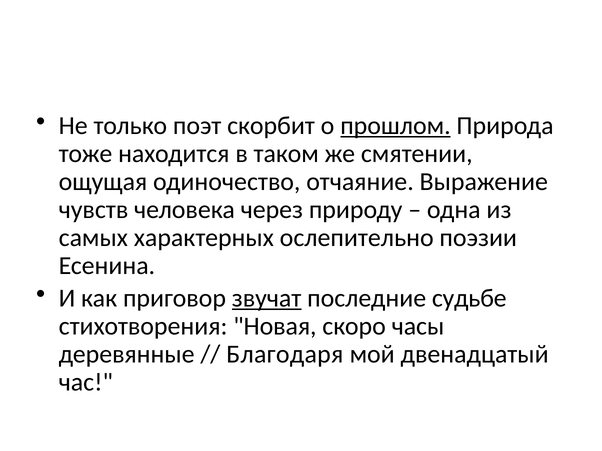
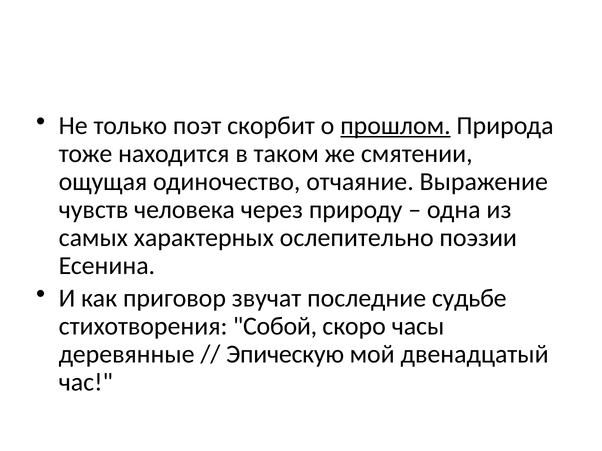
звучат underline: present -> none
Новая: Новая -> Собой
Благодаря: Благодаря -> Эпическую
